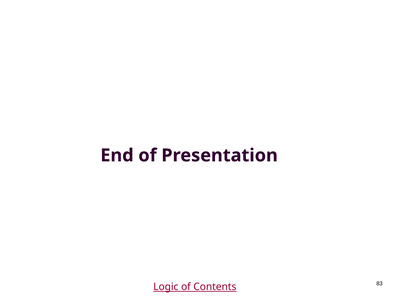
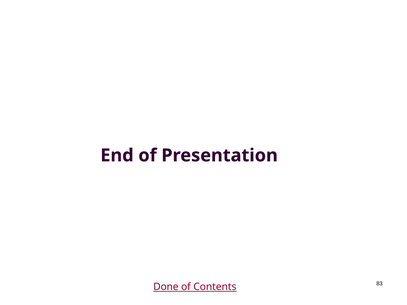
Logic: Logic -> Done
